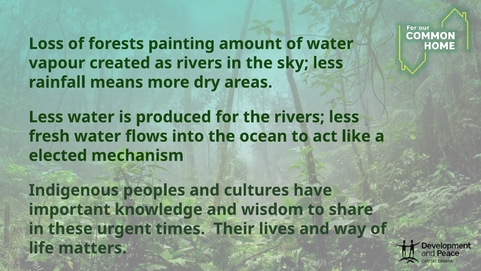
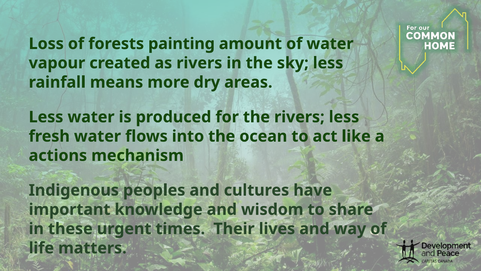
elected: elected -> actions
